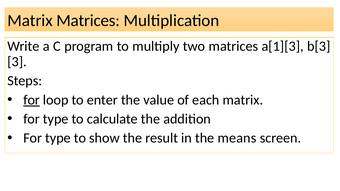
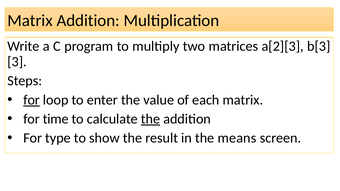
Matrix Matrices: Matrices -> Addition
a[1][3: a[1][3 -> a[2][3
type at (56, 119): type -> time
the at (150, 119) underline: none -> present
